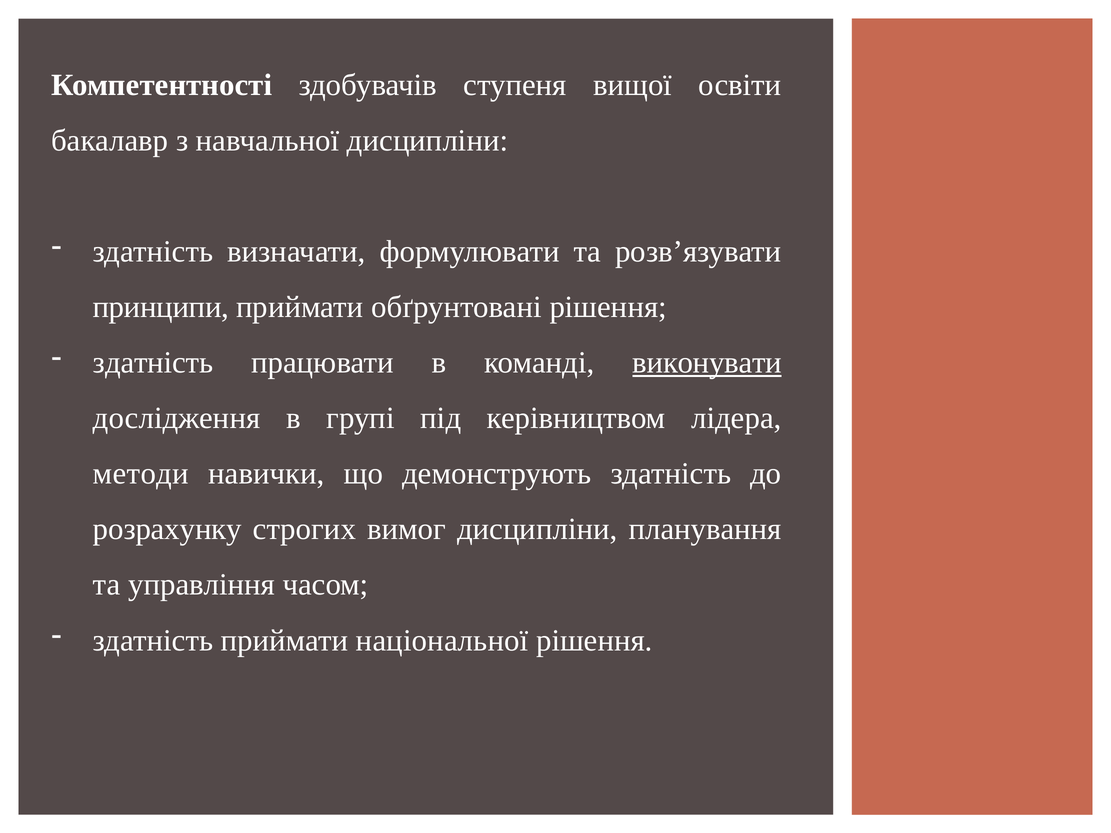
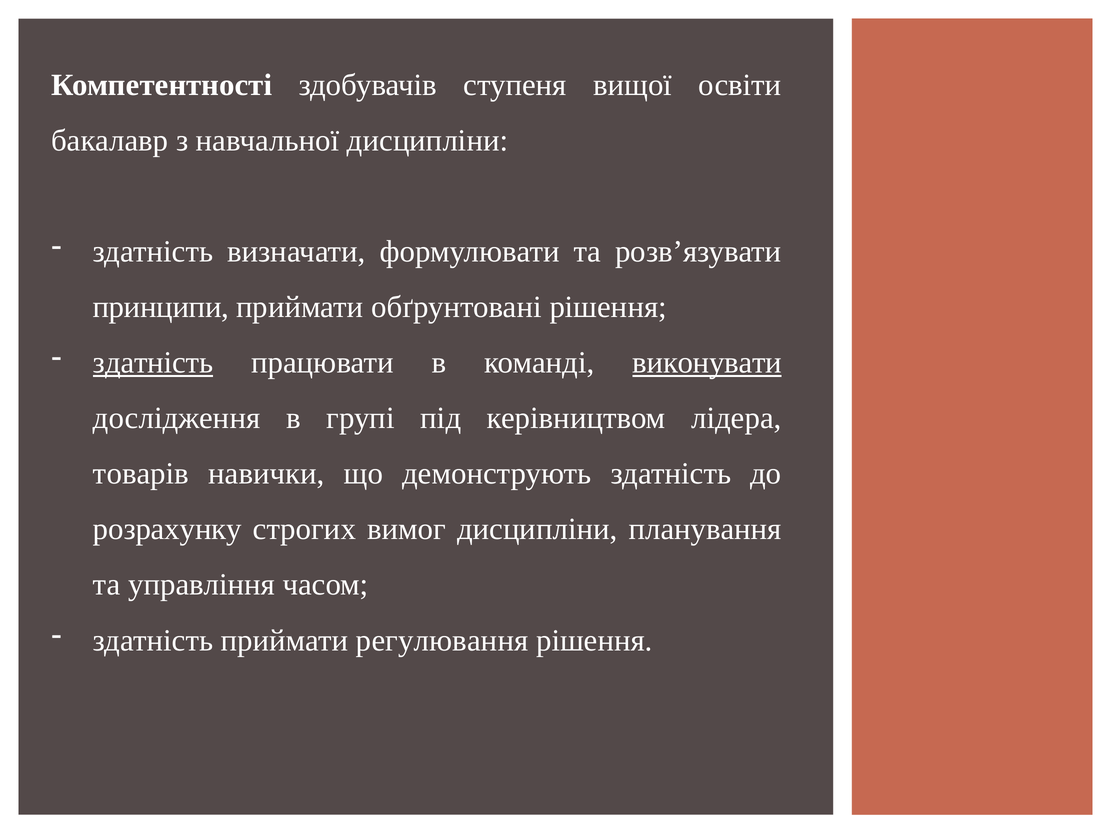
здатність at (153, 363) underline: none -> present
методи: методи -> товарів
національної: національної -> регулювання
